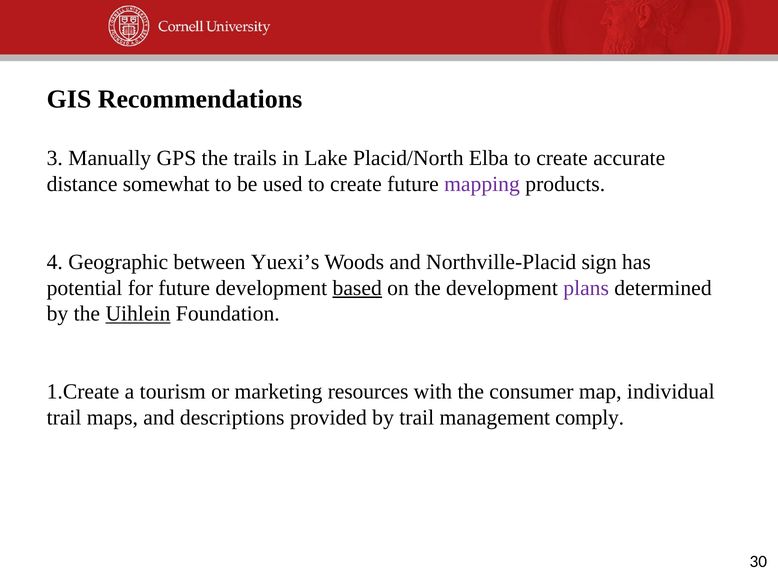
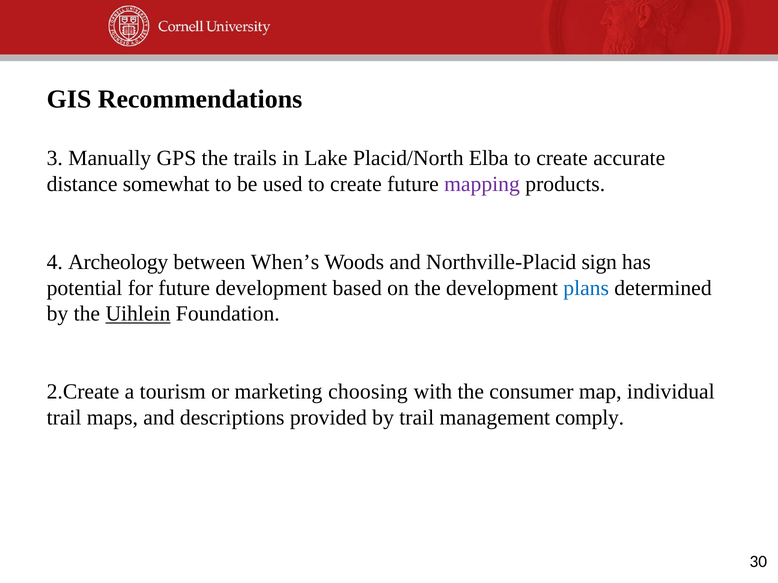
Geographic: Geographic -> Archeology
Yuexi’s: Yuexi’s -> When’s
based underline: present -> none
plans colour: purple -> blue
1.Create: 1.Create -> 2.Create
resources: resources -> choosing
